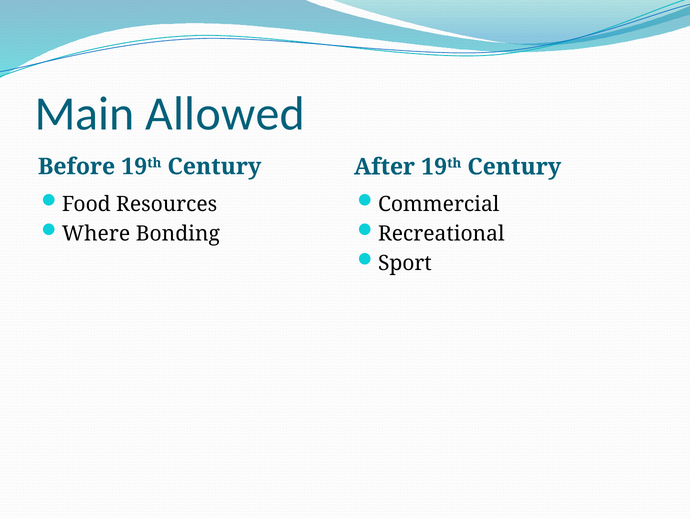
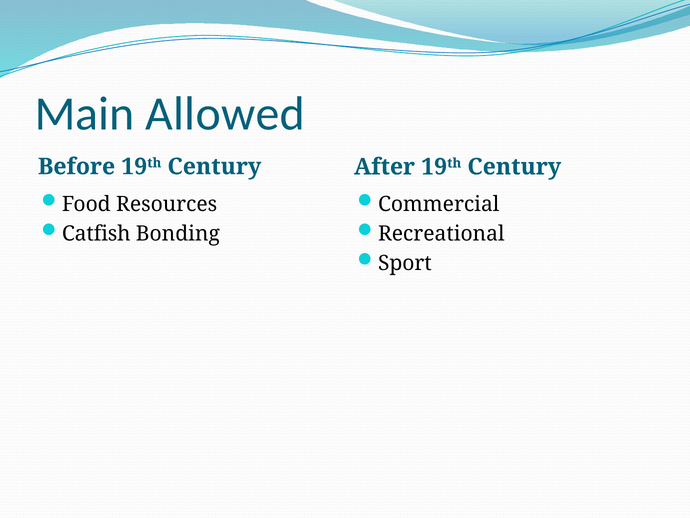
Where: Where -> Catfish
